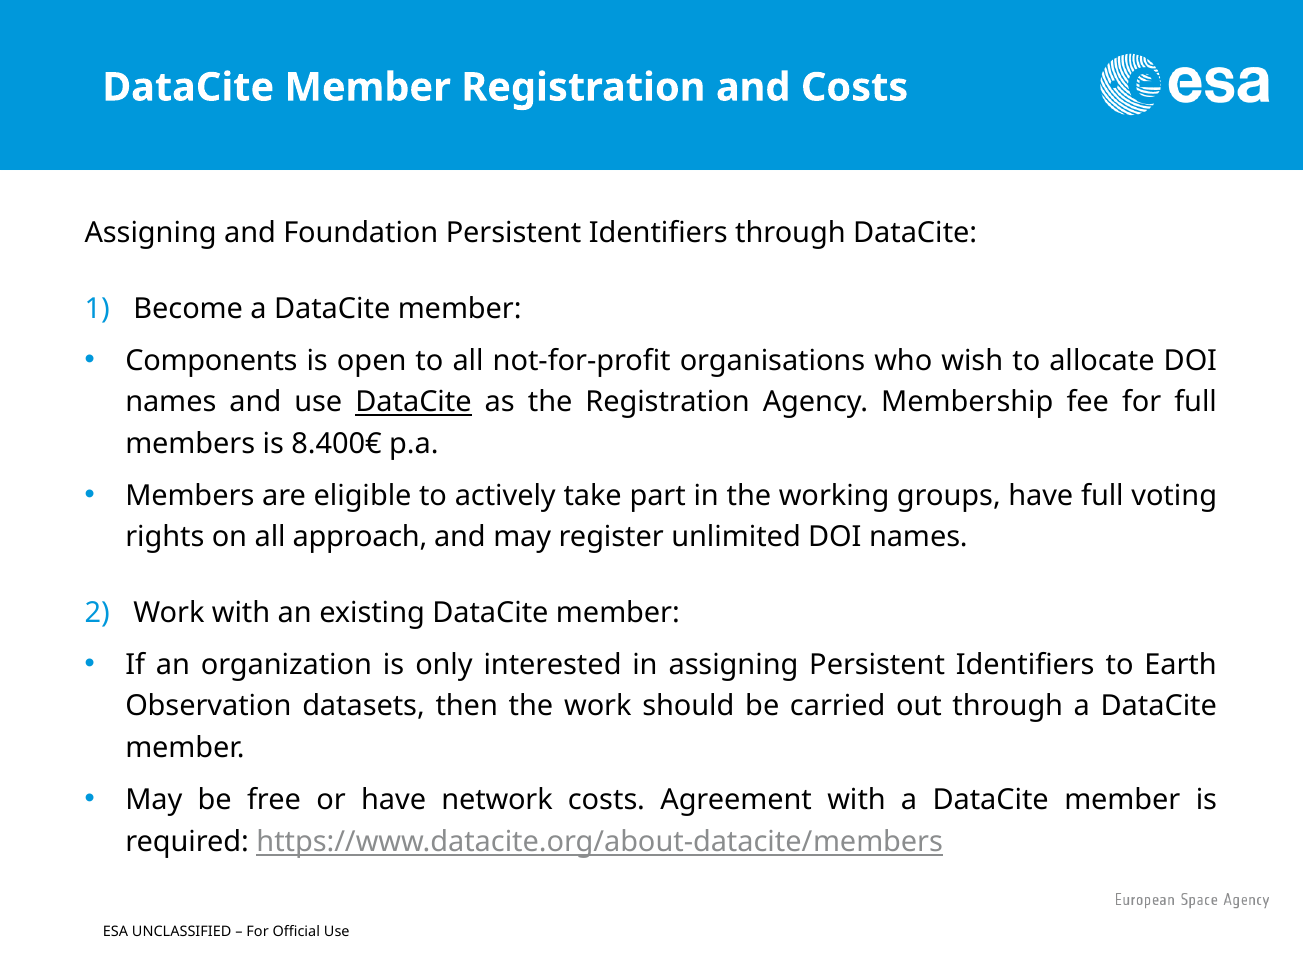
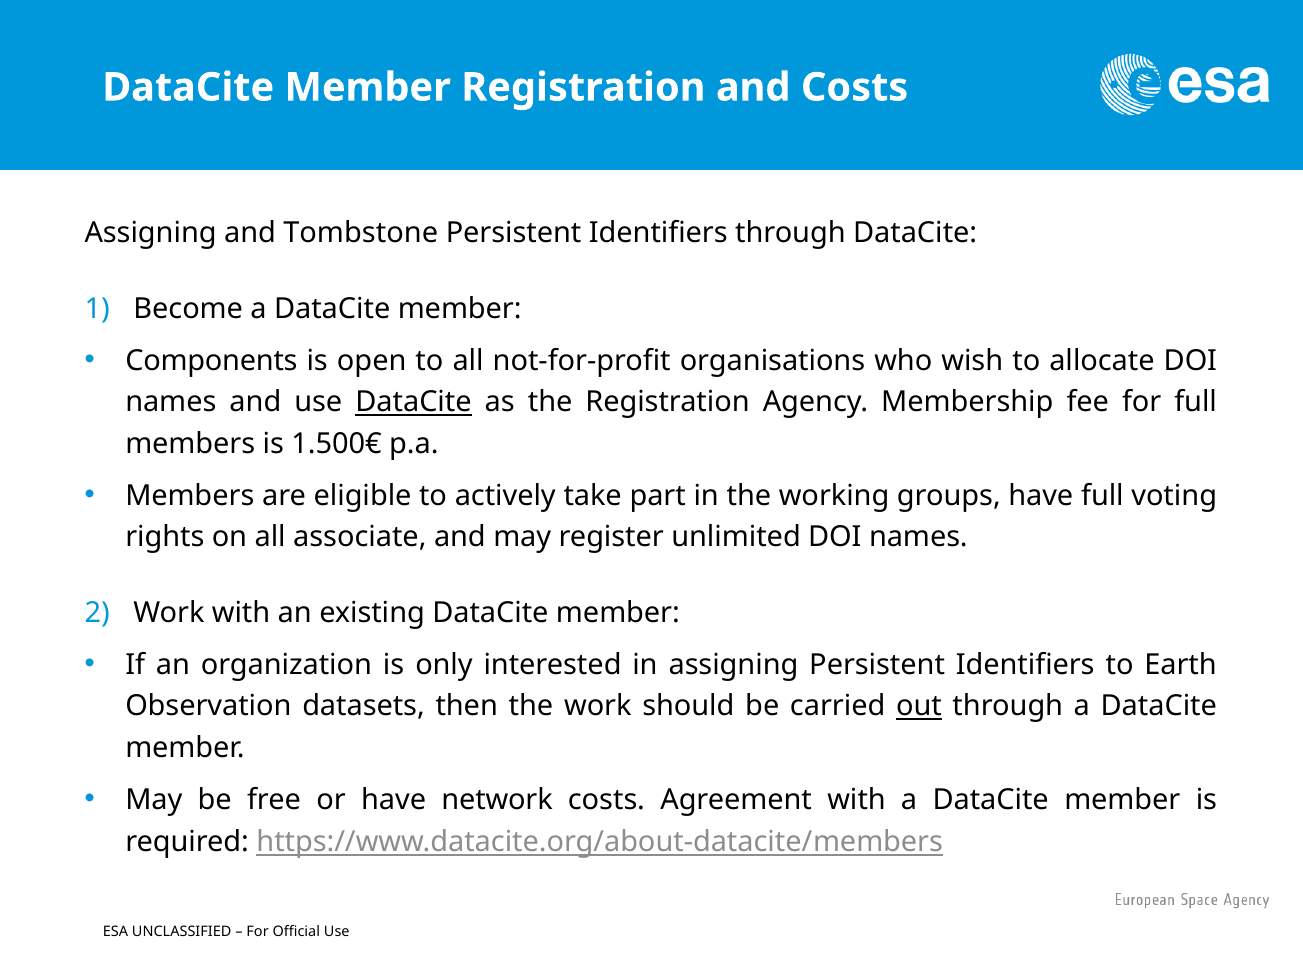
Foundation: Foundation -> Tombstone
8.400€: 8.400€ -> 1.500€
approach: approach -> associate
out underline: none -> present
